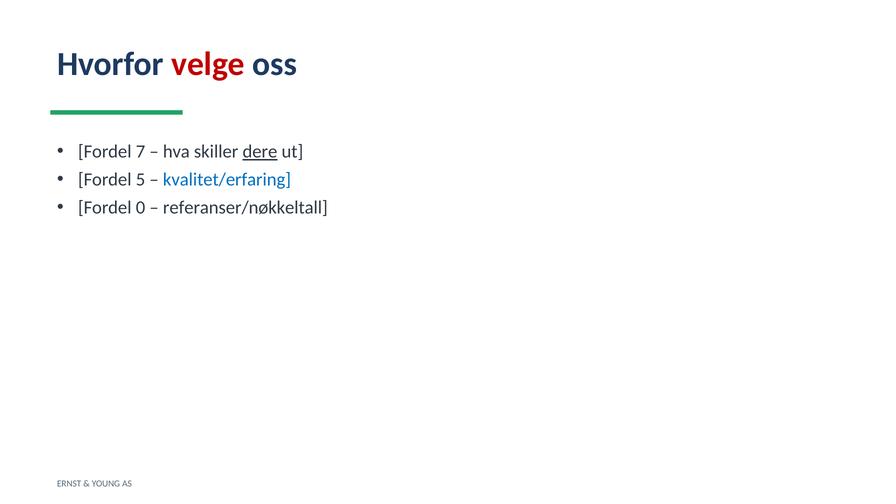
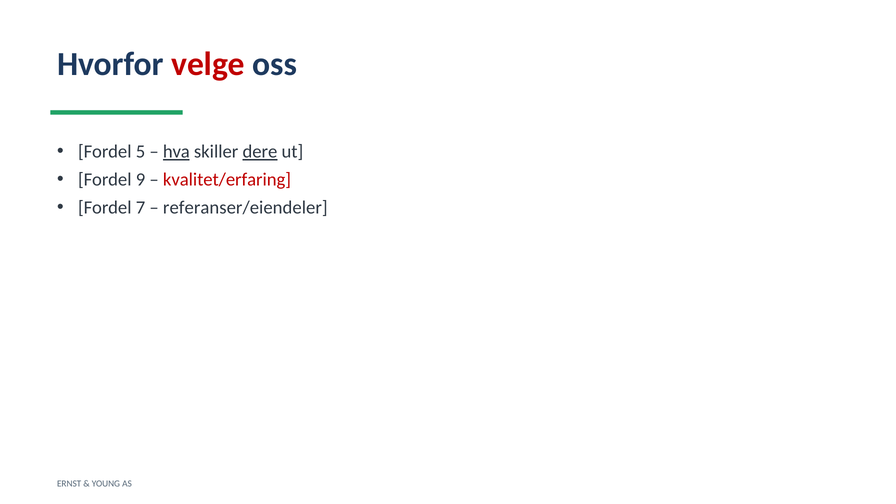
7: 7 -> 5
hva underline: none -> present
5: 5 -> 9
kvalitet/erfaring colour: blue -> red
0: 0 -> 7
referanser/nøkkeltall: referanser/nøkkeltall -> referanser/eiendeler
